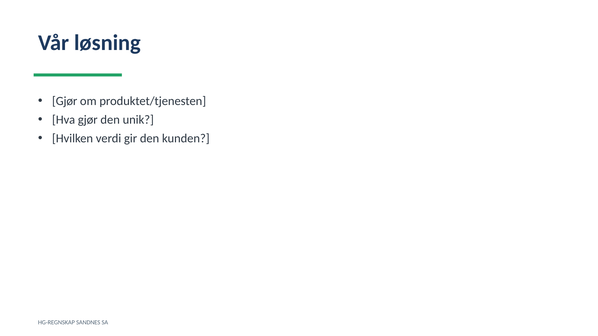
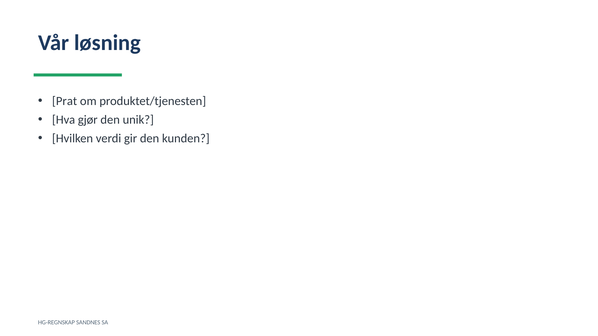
Gjør at (65, 101): Gjør -> Prat
